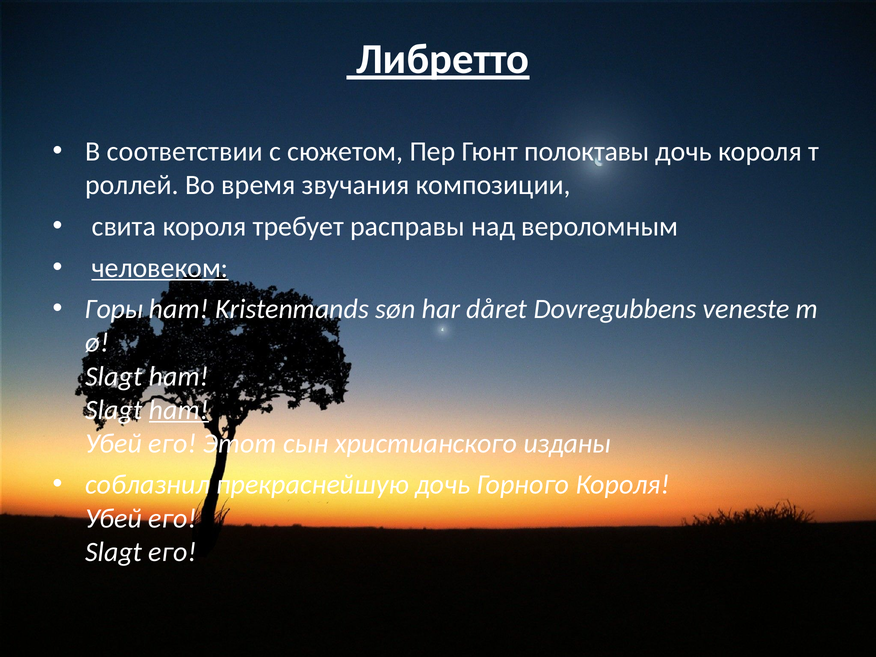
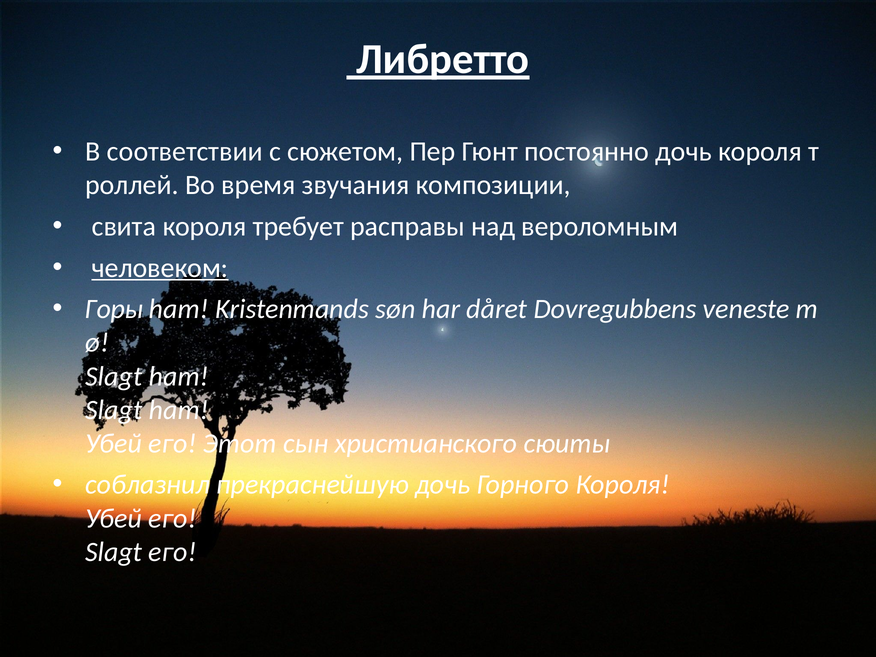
полоктавы: полоктавы -> постоянно
ham at (179, 410) underline: present -> none
изданы: изданы -> сюиты
